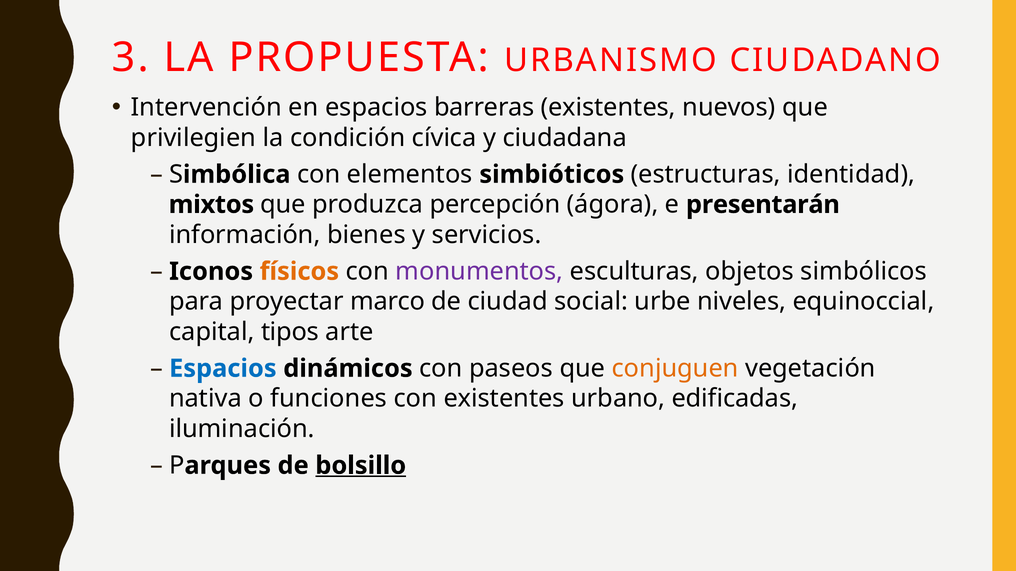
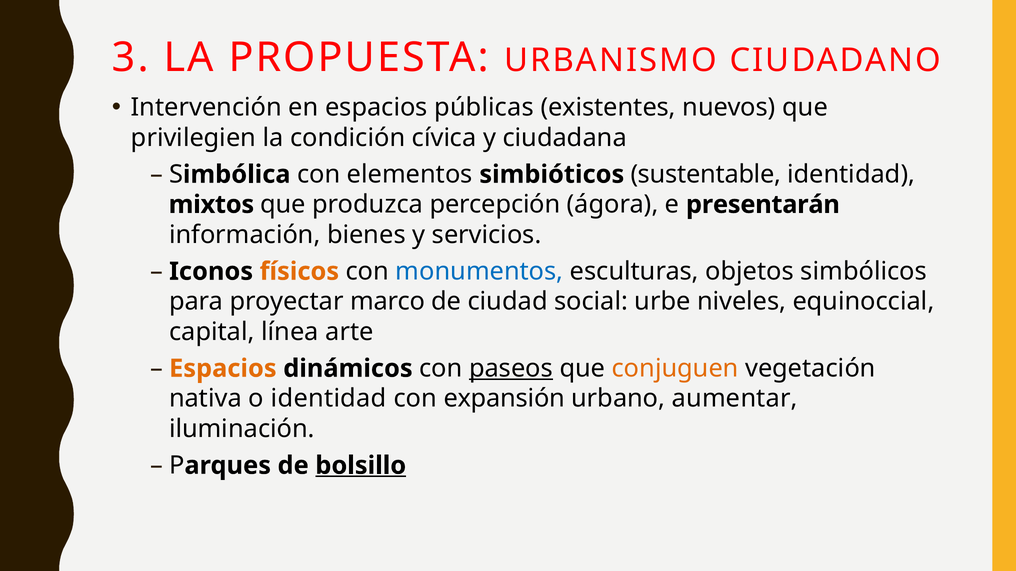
barreras: barreras -> públicas
estructuras: estructuras -> sustentable
monumentos colour: purple -> blue
tipos: tipos -> línea
Espacios at (223, 369) colour: blue -> orange
paseos underline: none -> present
o funciones: funciones -> identidad
con existentes: existentes -> expansión
edificadas: edificadas -> aumentar
